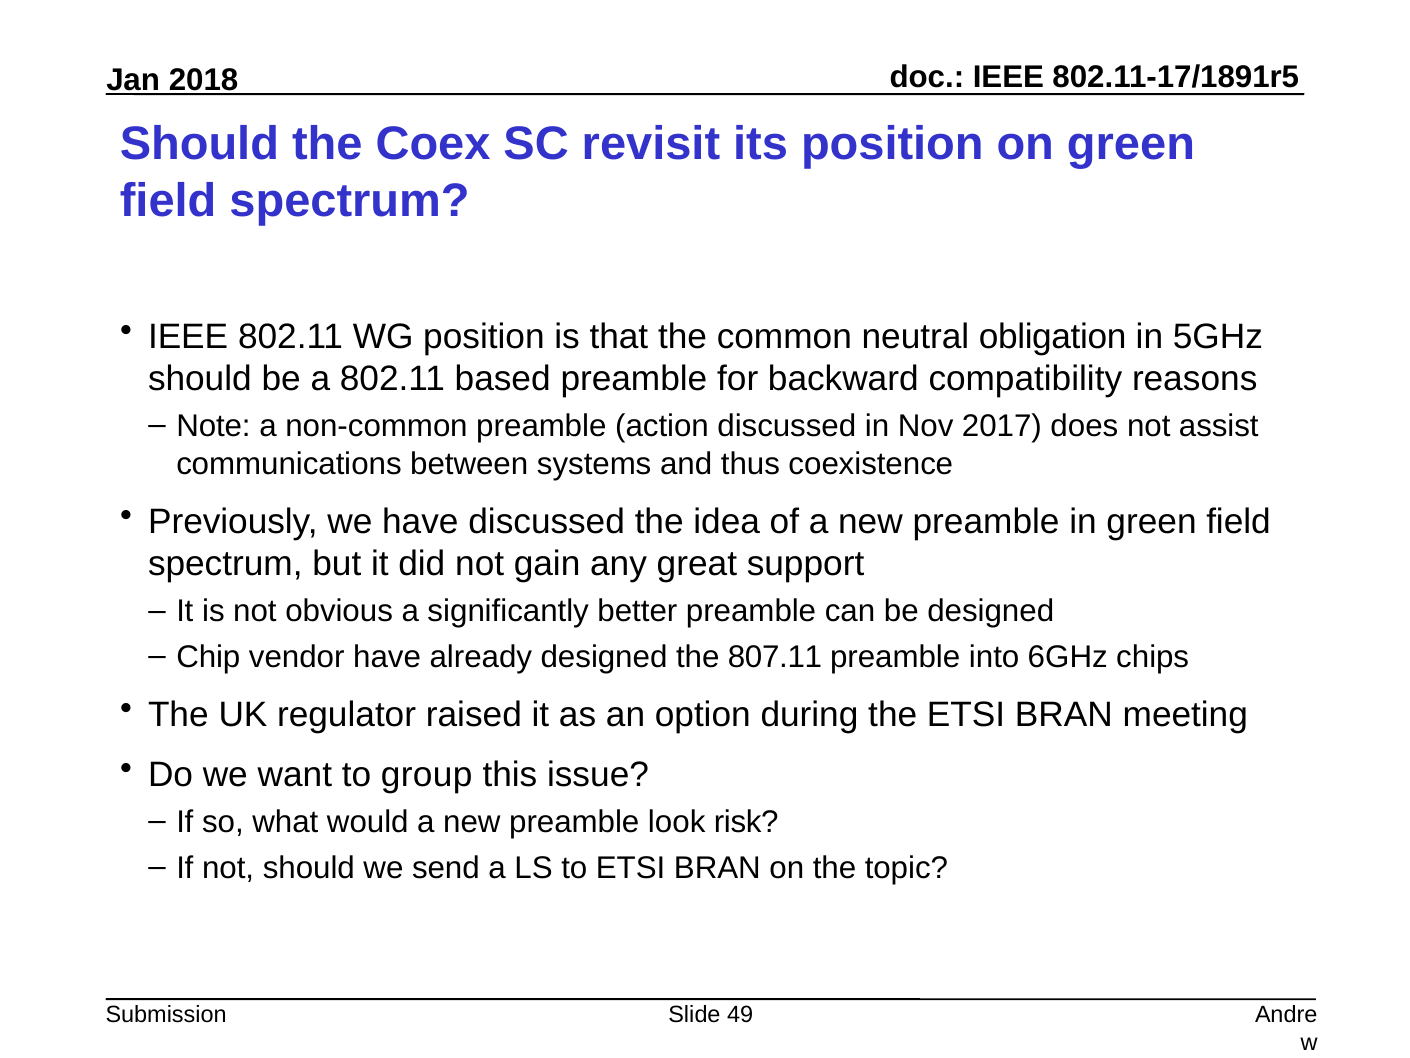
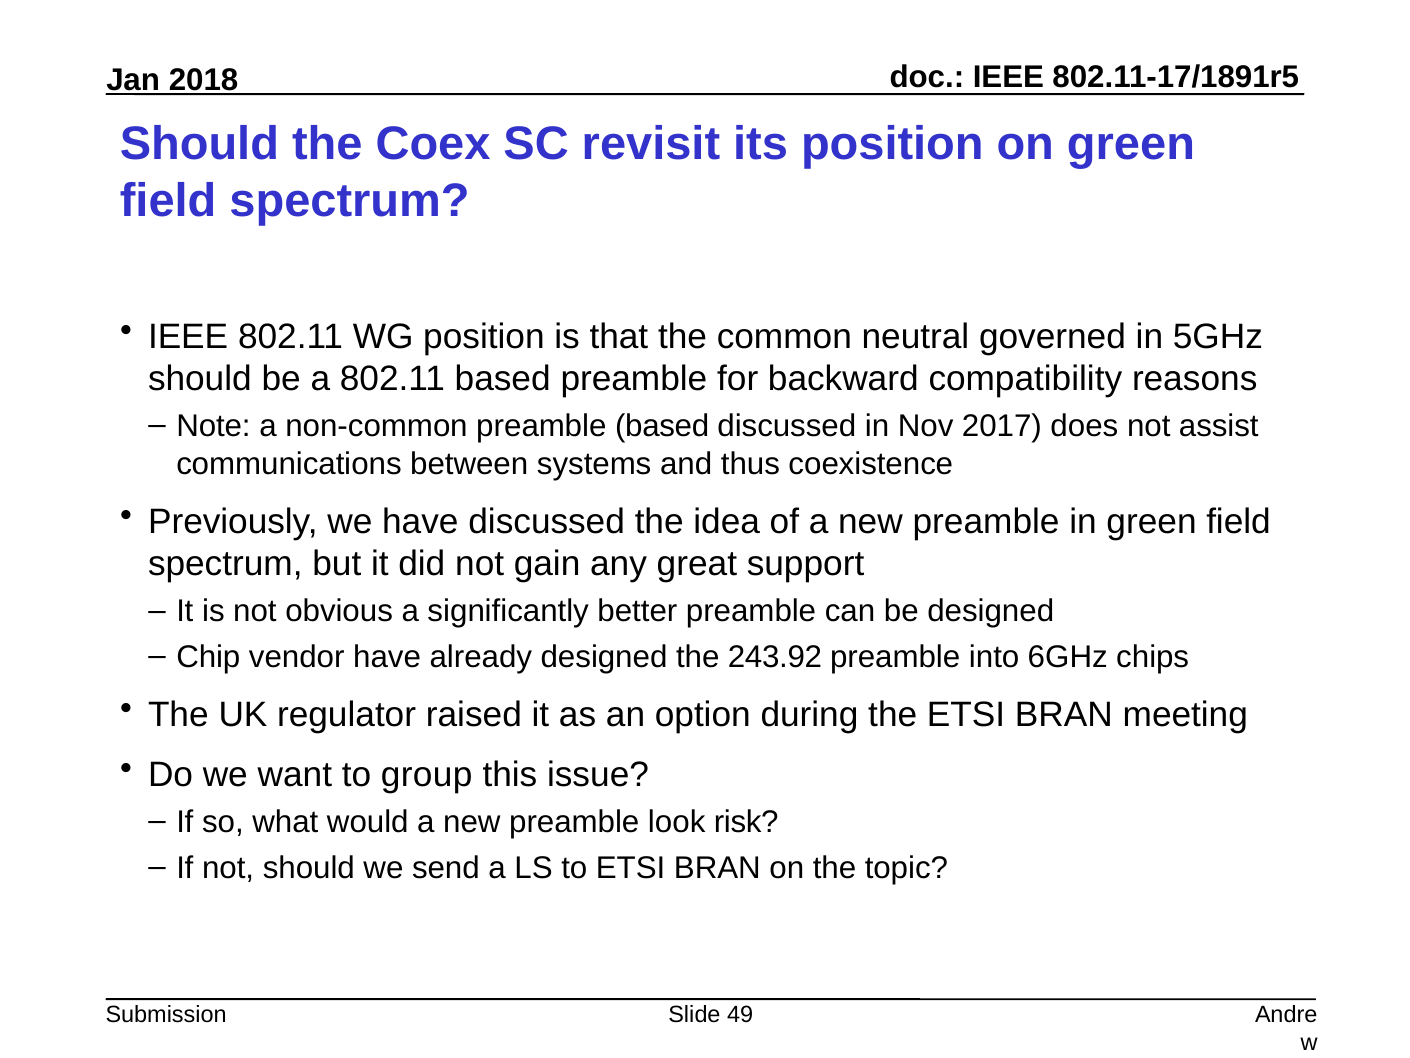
obligation: obligation -> governed
preamble action: action -> based
807.11: 807.11 -> 243.92
